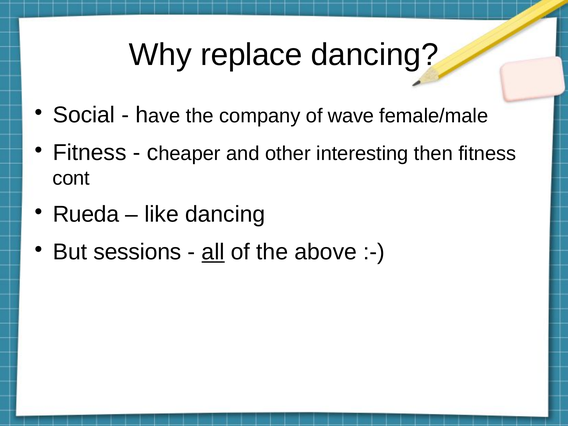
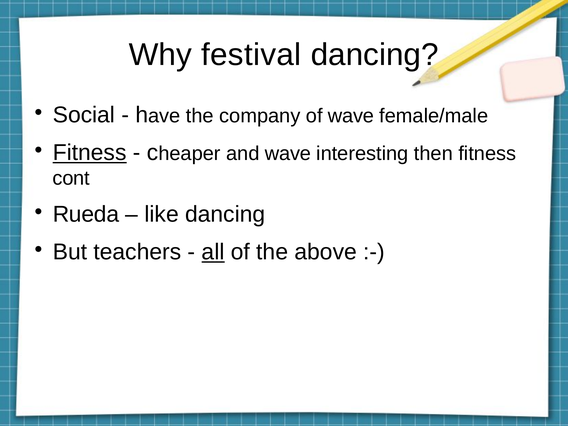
replace: replace -> festival
Fitness at (90, 153) underline: none -> present
and other: other -> wave
sessions: sessions -> teachers
